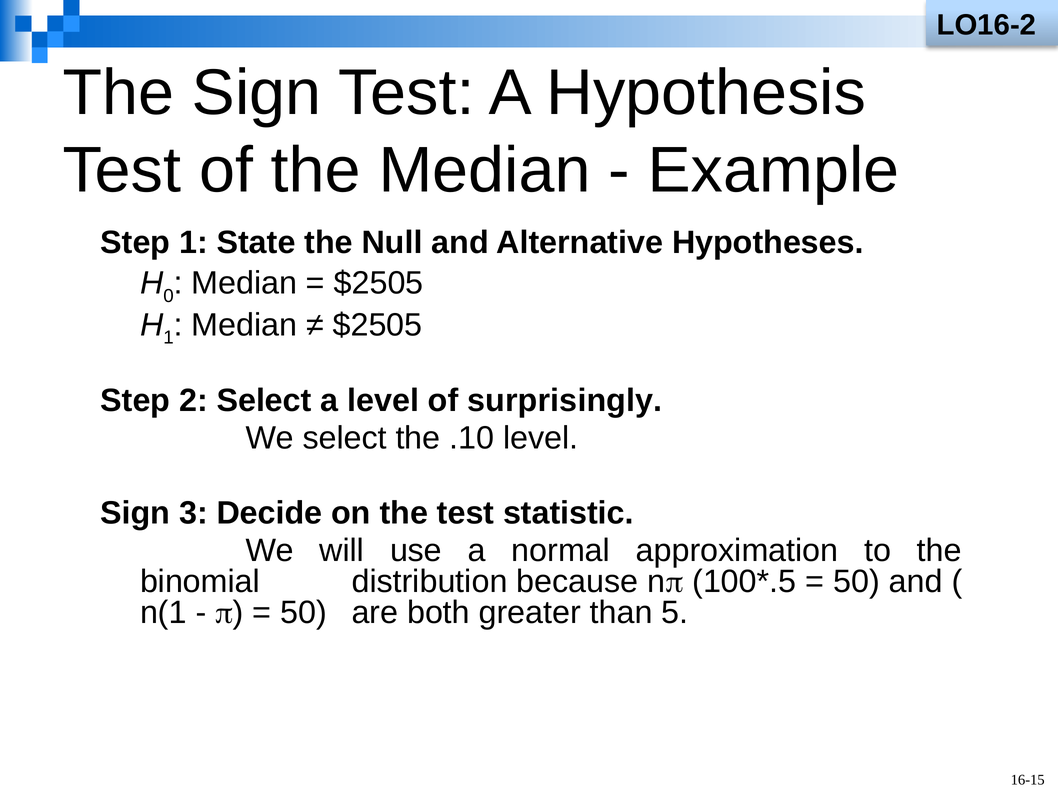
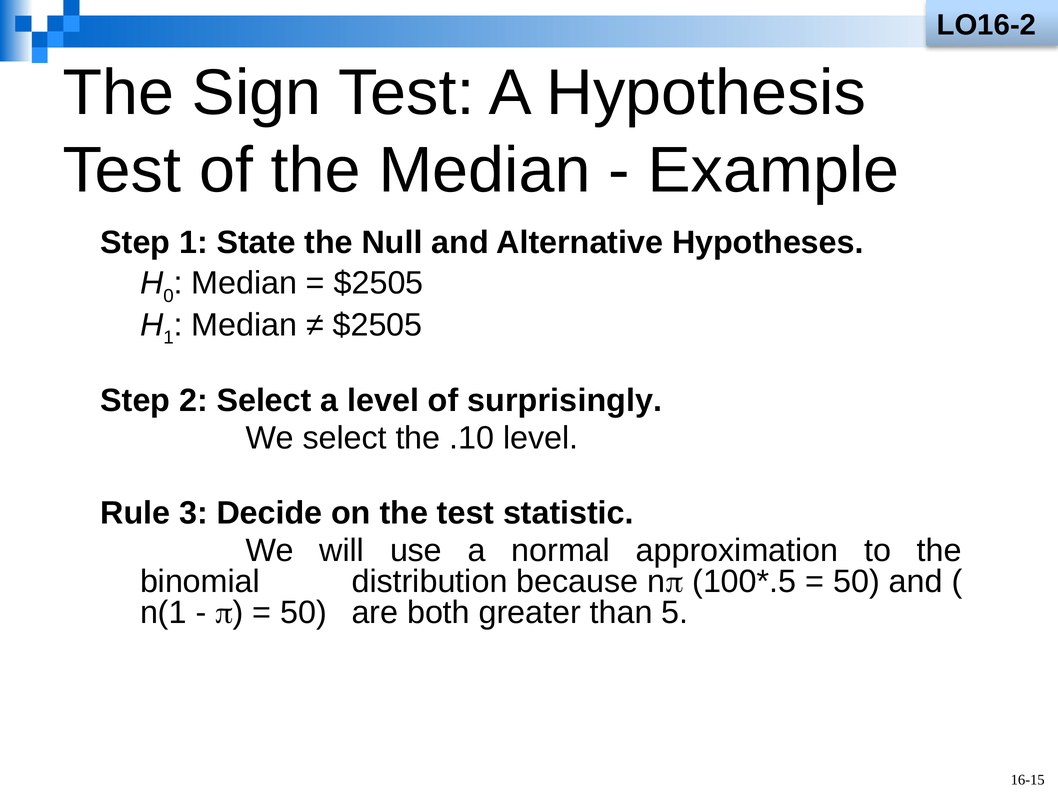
Sign at (135, 513): Sign -> Rule
